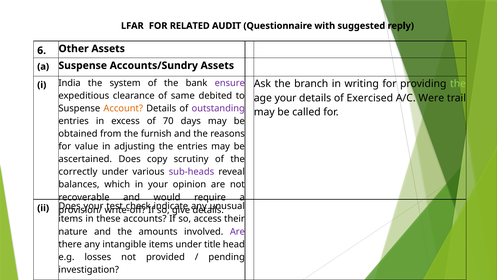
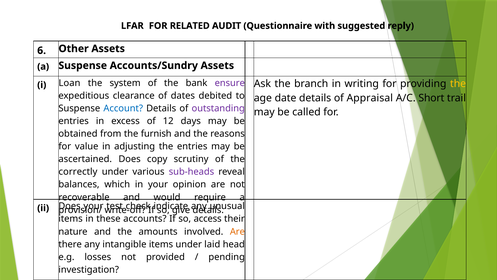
the at (458, 84) colour: light green -> yellow
India: India -> Loan
same: same -> dates
age your: your -> date
Exercised: Exercised -> Appraisal
Were: Were -> Short
Account colour: orange -> blue
70: 70 -> 12
Are at (237, 231) colour: purple -> orange
title: title -> laid
